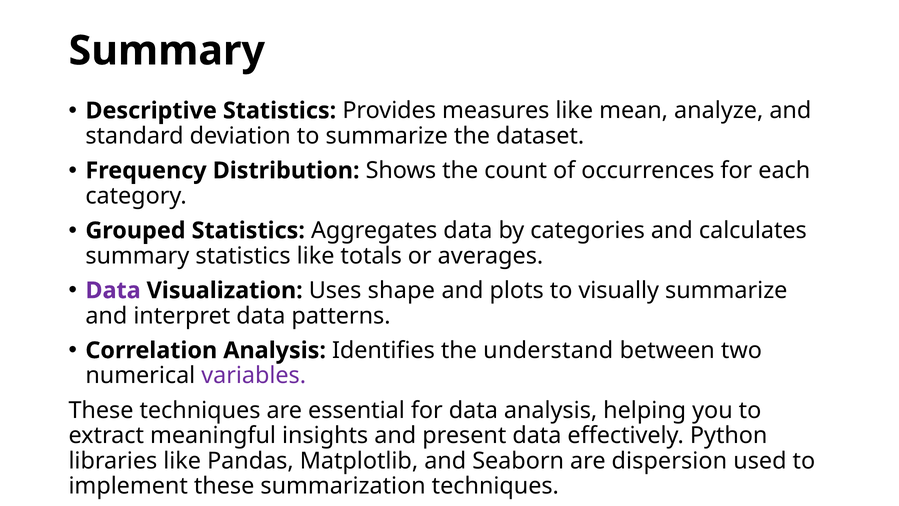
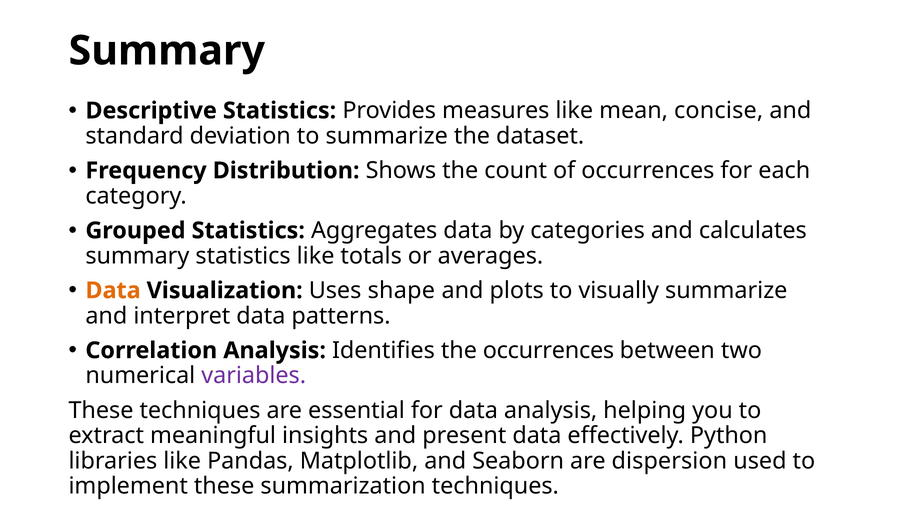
analyze: analyze -> concise
Data at (113, 290) colour: purple -> orange
the understand: understand -> occurrences
